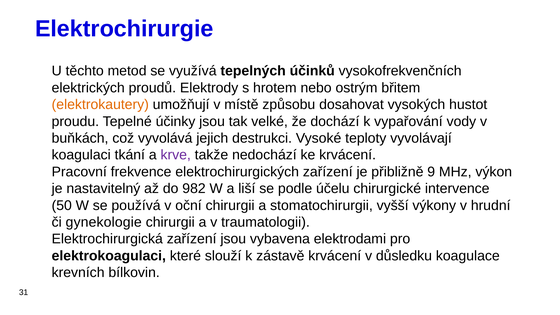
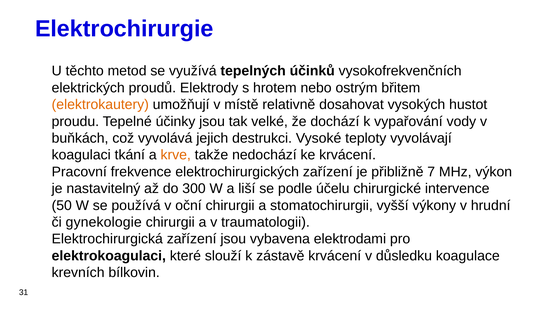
způsobu: způsobu -> relativně
krve colour: purple -> orange
9: 9 -> 7
982: 982 -> 300
